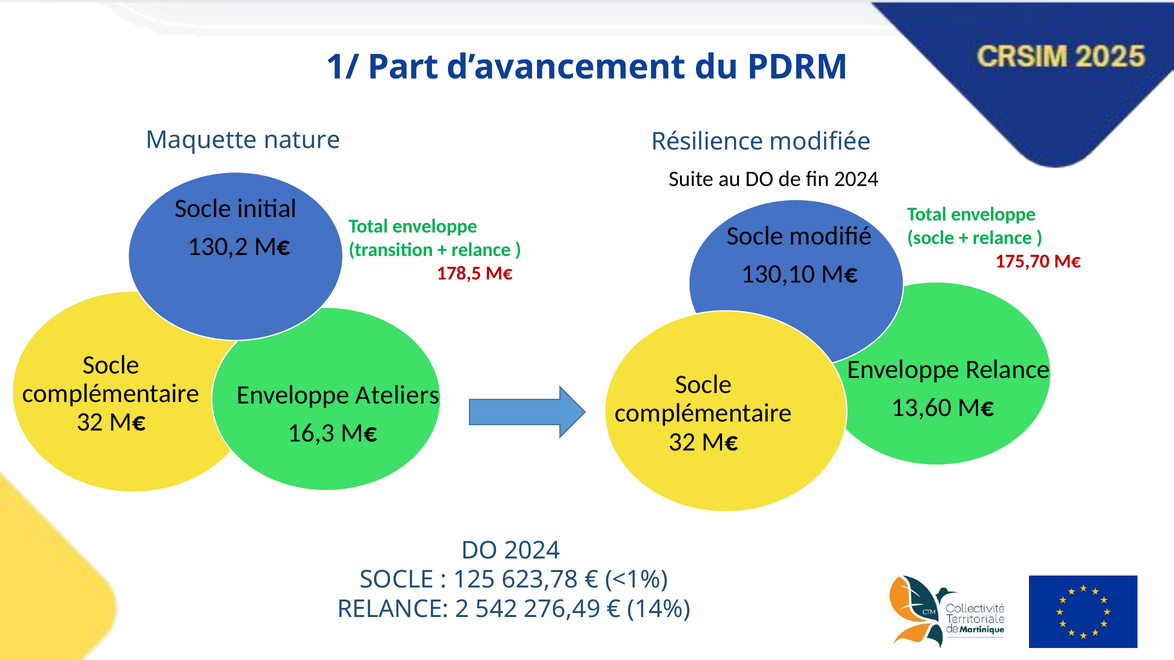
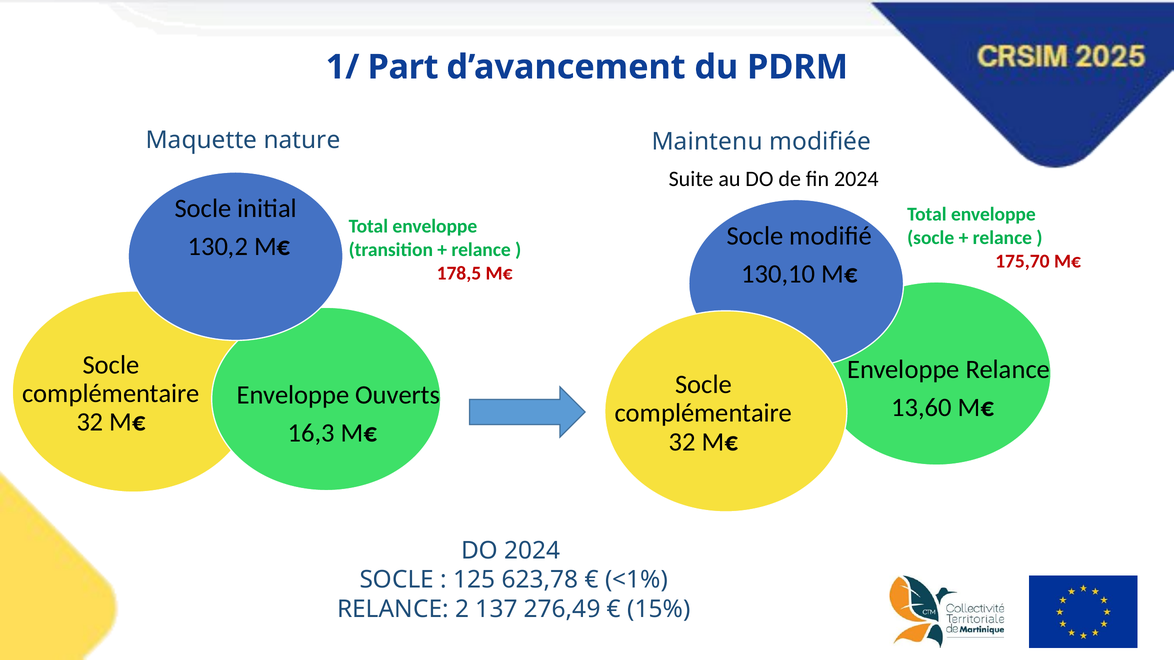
Résilience: Résilience -> Maintenu
Ateliers: Ateliers -> Ouverts
542: 542 -> 137
14%: 14% -> 15%
